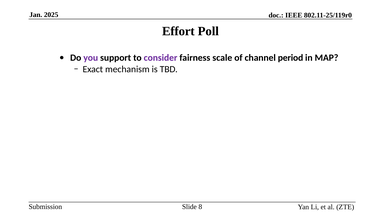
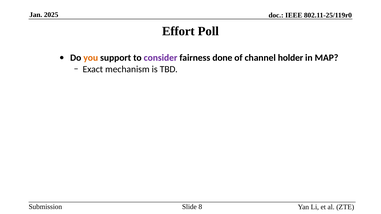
you colour: purple -> orange
scale: scale -> done
period: period -> holder
